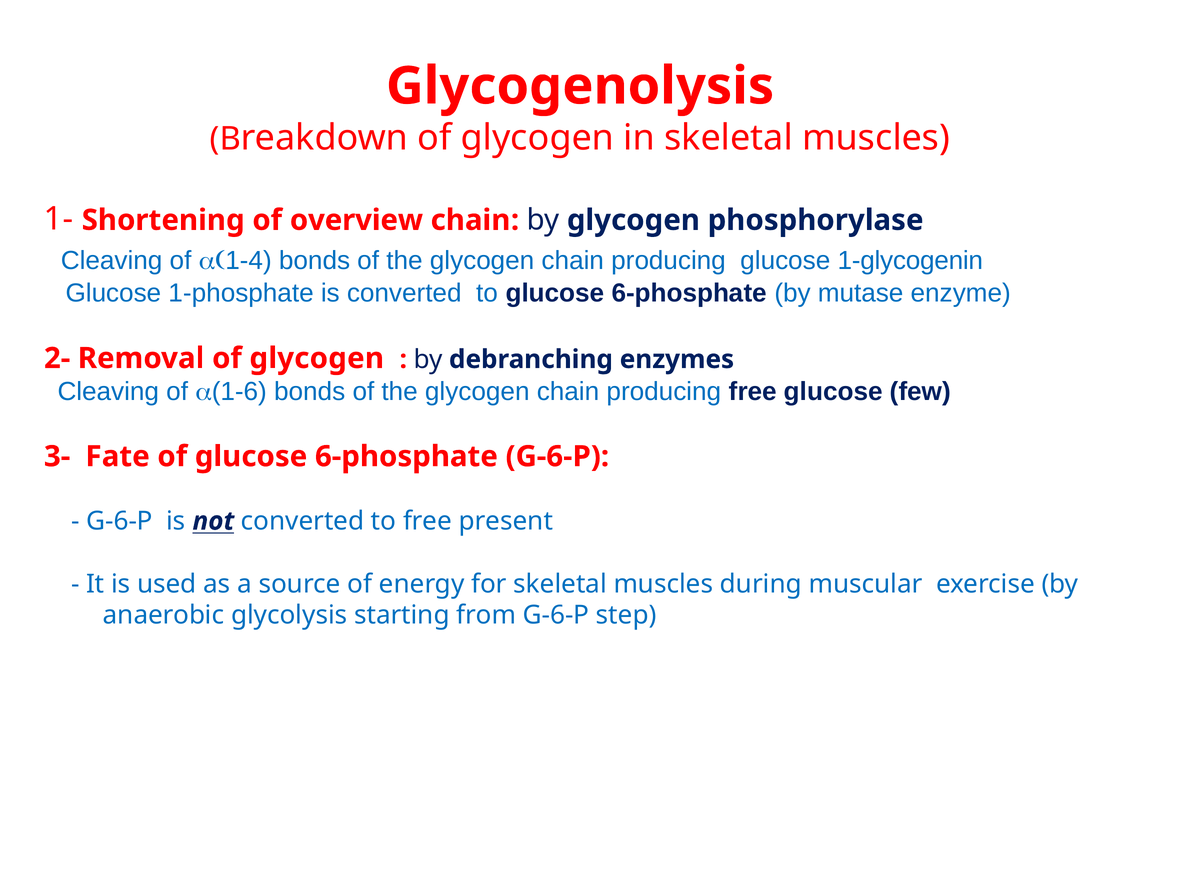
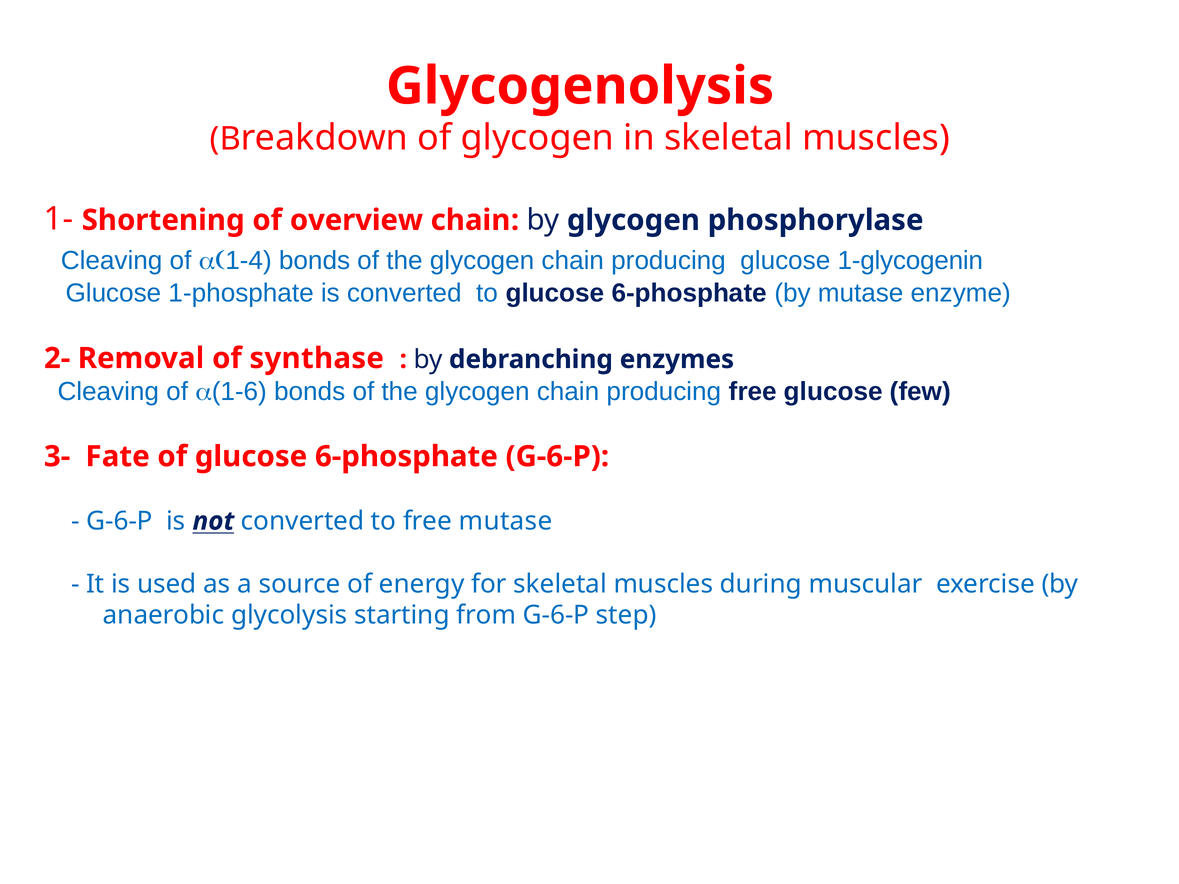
Removal of glycogen: glycogen -> synthase
free present: present -> mutase
